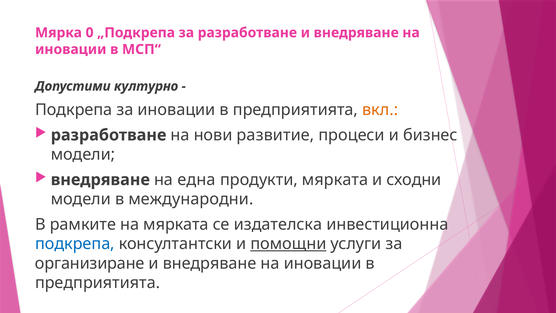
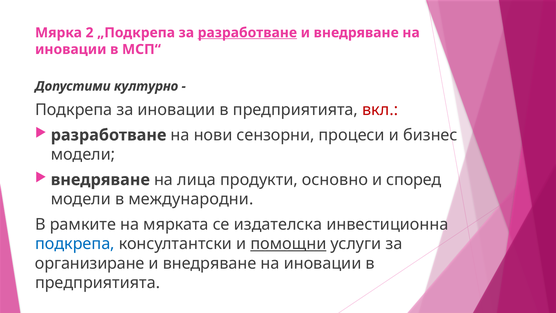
0: 0 -> 2
разработване at (247, 33) underline: none -> present
вкл colour: orange -> red
развитие: развитие -> сензорни
една: една -> лица
продукти мярката: мярката -> основно
сходни: сходни -> според
